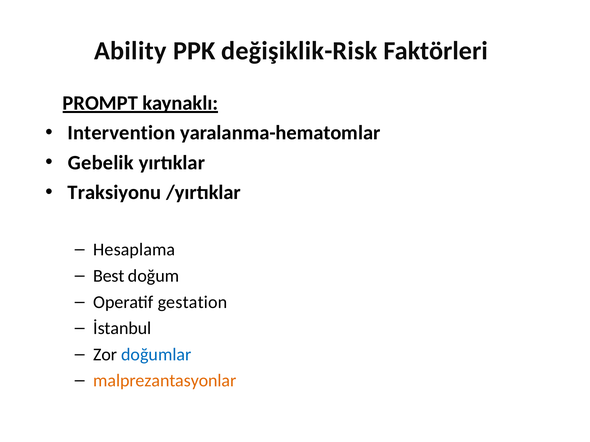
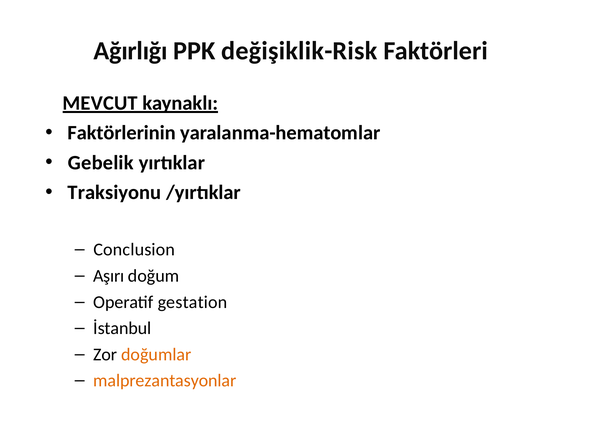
Ability: Ability -> Ağırlığı
PROMPT: PROMPT -> MEVCUT
Intervention: Intervention -> Faktörlerinin
Hesaplama: Hesaplama -> Conclusion
Best: Best -> Aşırı
doğumlar colour: blue -> orange
